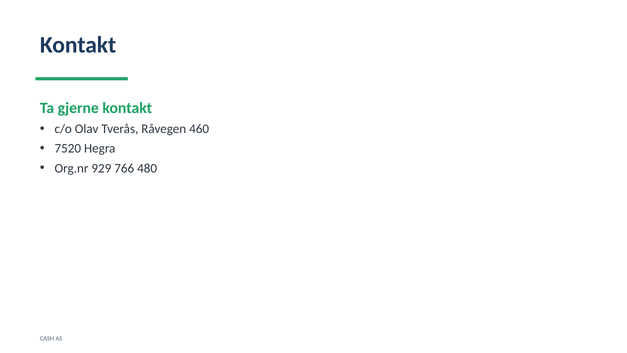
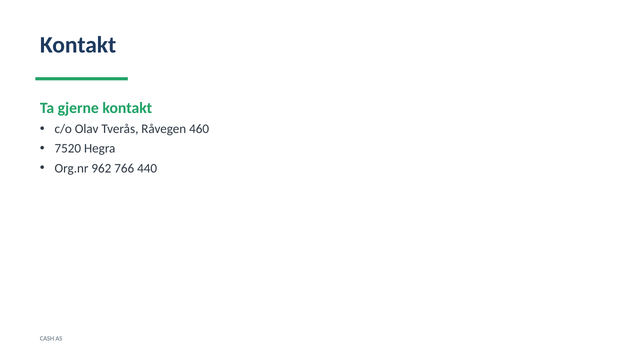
929: 929 -> 962
480: 480 -> 440
